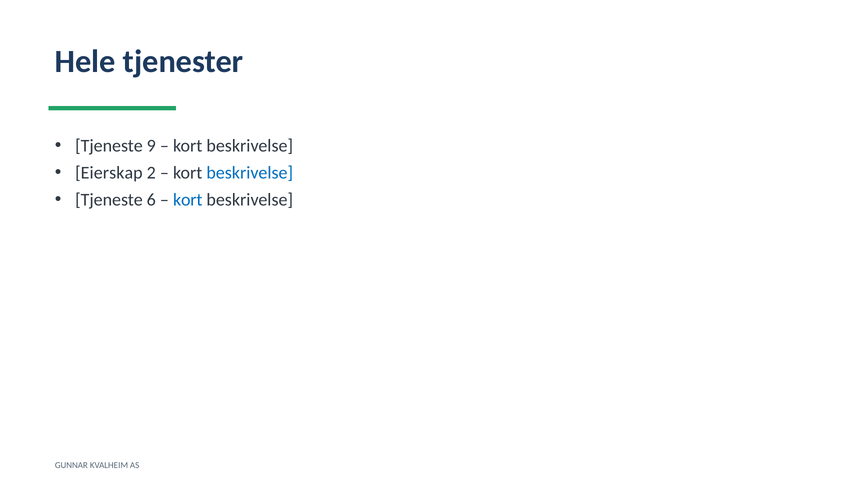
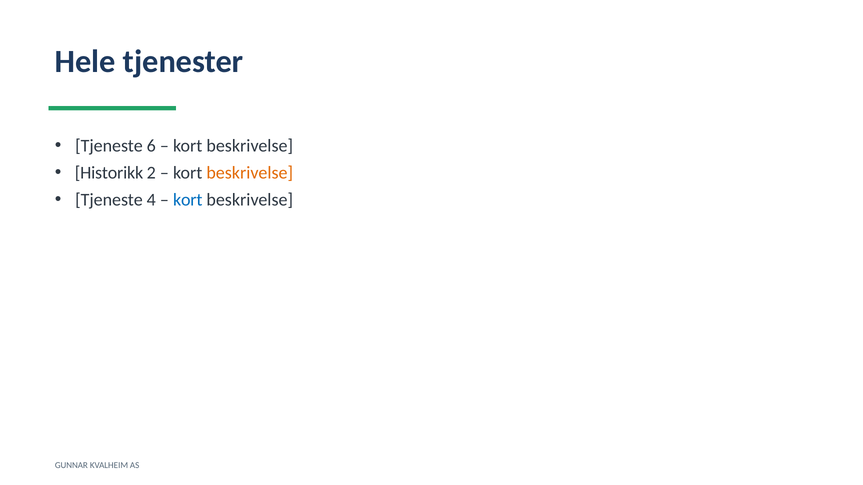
9: 9 -> 6
Eierskap: Eierskap -> Historikk
beskrivelse at (250, 173) colour: blue -> orange
6: 6 -> 4
